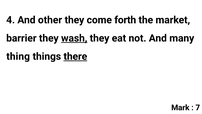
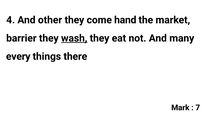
forth: forth -> hand
thing: thing -> every
there underline: present -> none
